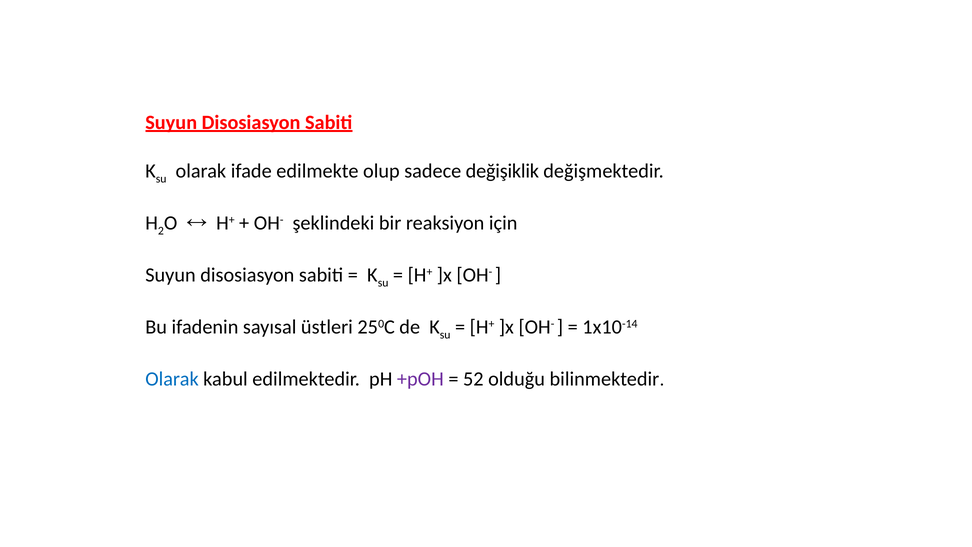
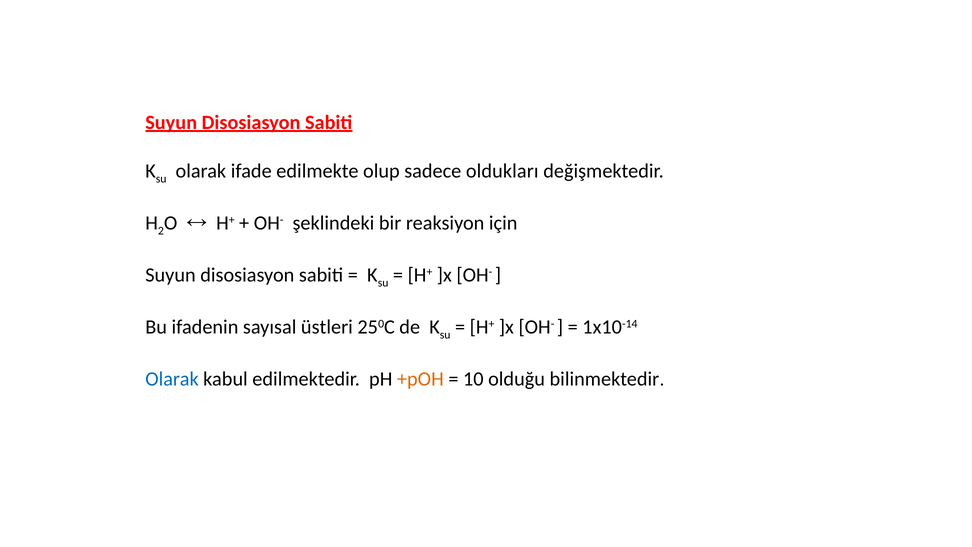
değişiklik: değişiklik -> oldukları
+pOH colour: purple -> orange
52: 52 -> 10
